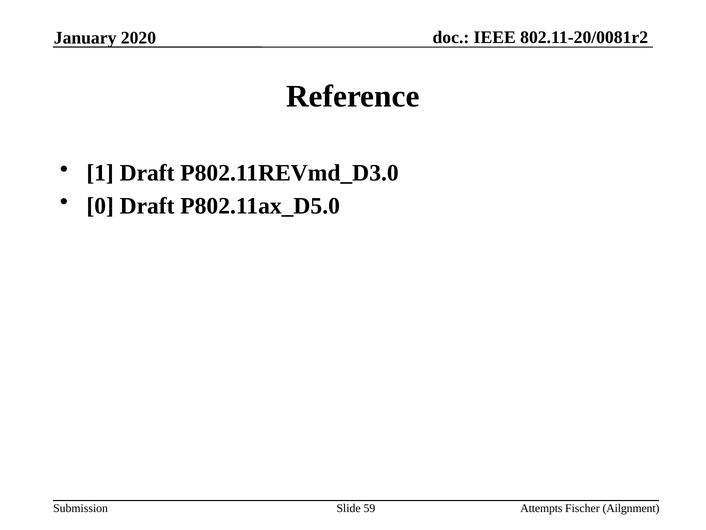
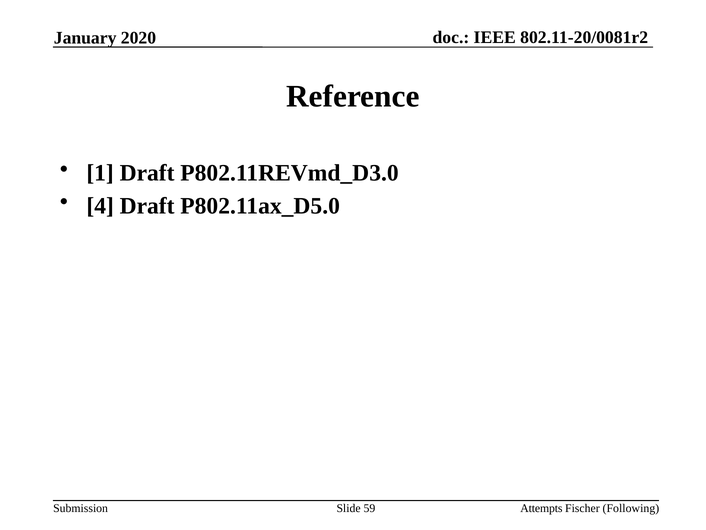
0: 0 -> 4
Ailgnment: Ailgnment -> Following
